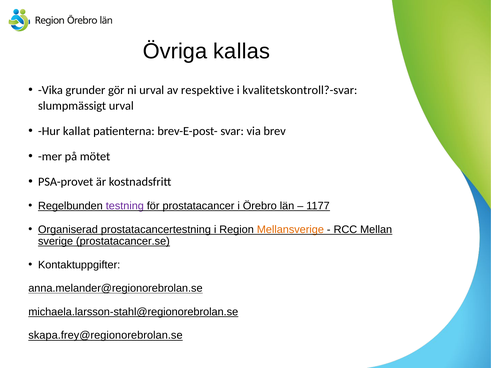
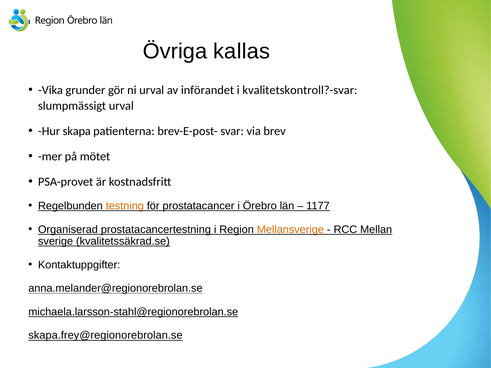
respektive: respektive -> införandet
kallat: kallat -> skapa
testning colour: purple -> orange
prostatacancer.se: prostatacancer.se -> kvalitetssäkrad.se
